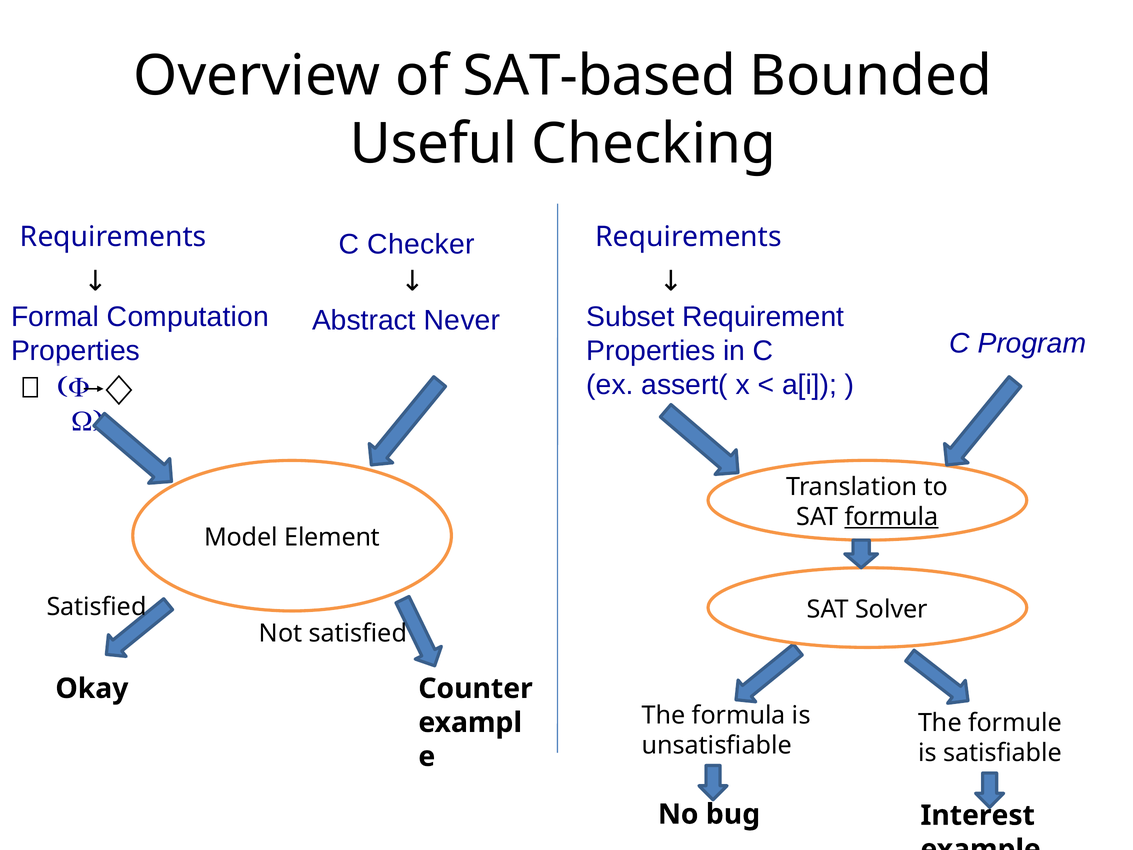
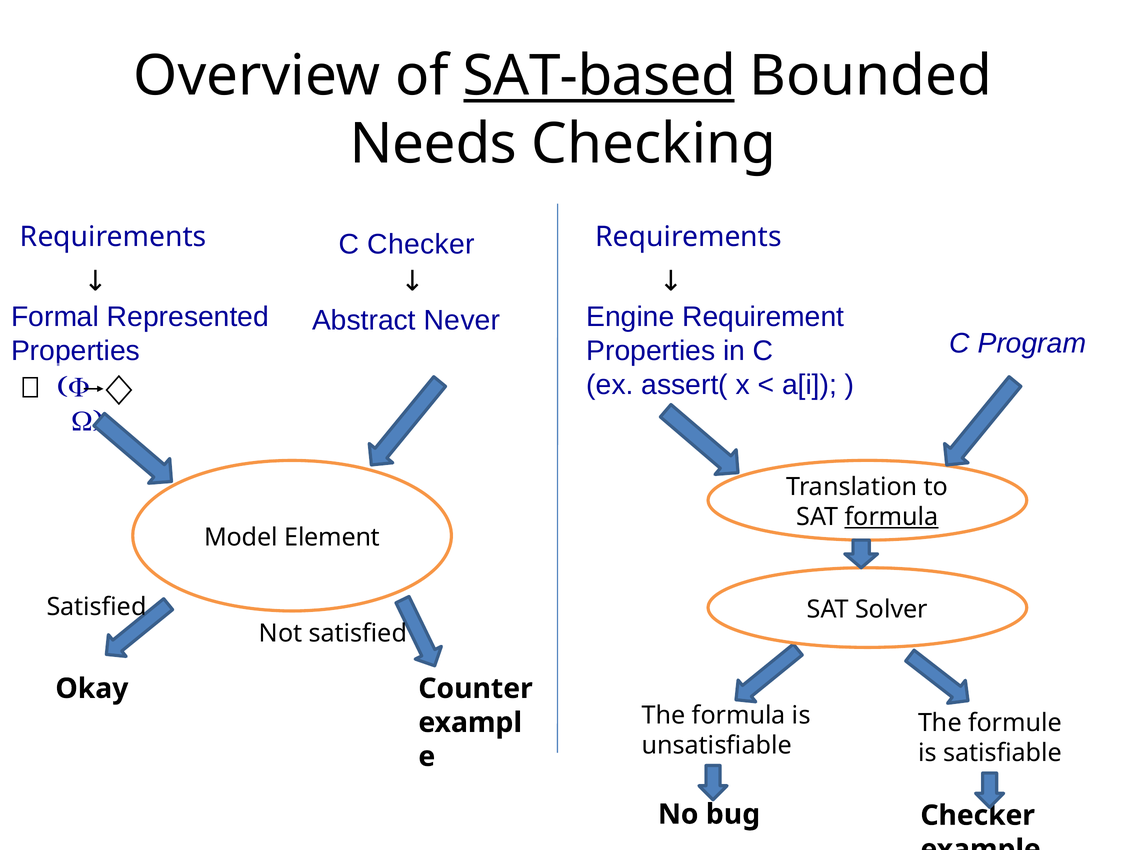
SAT-based underline: none -> present
Useful: Useful -> Needs
Computation: Computation -> Represented
Subset: Subset -> Engine
Interest at (978, 815): Interest -> Checker
